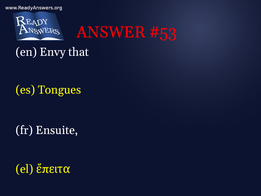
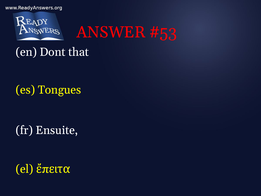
Envy: Envy -> Dont
